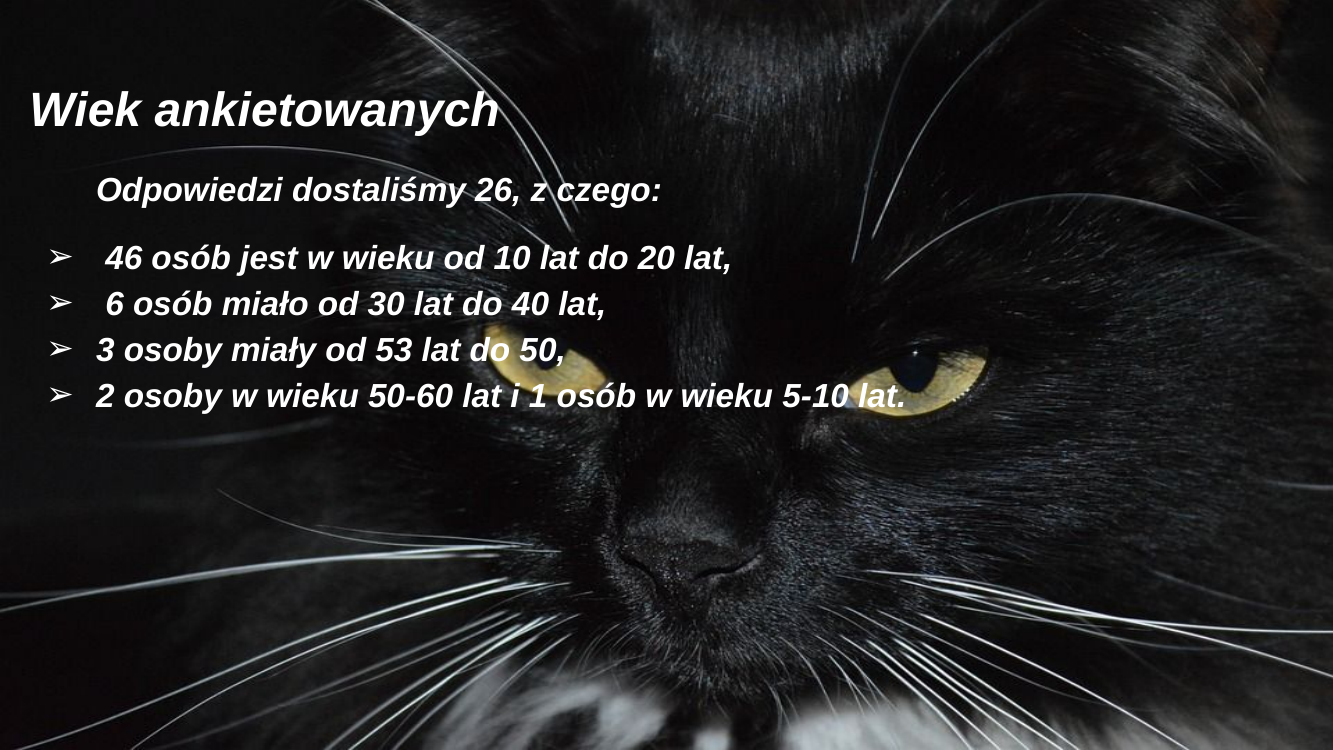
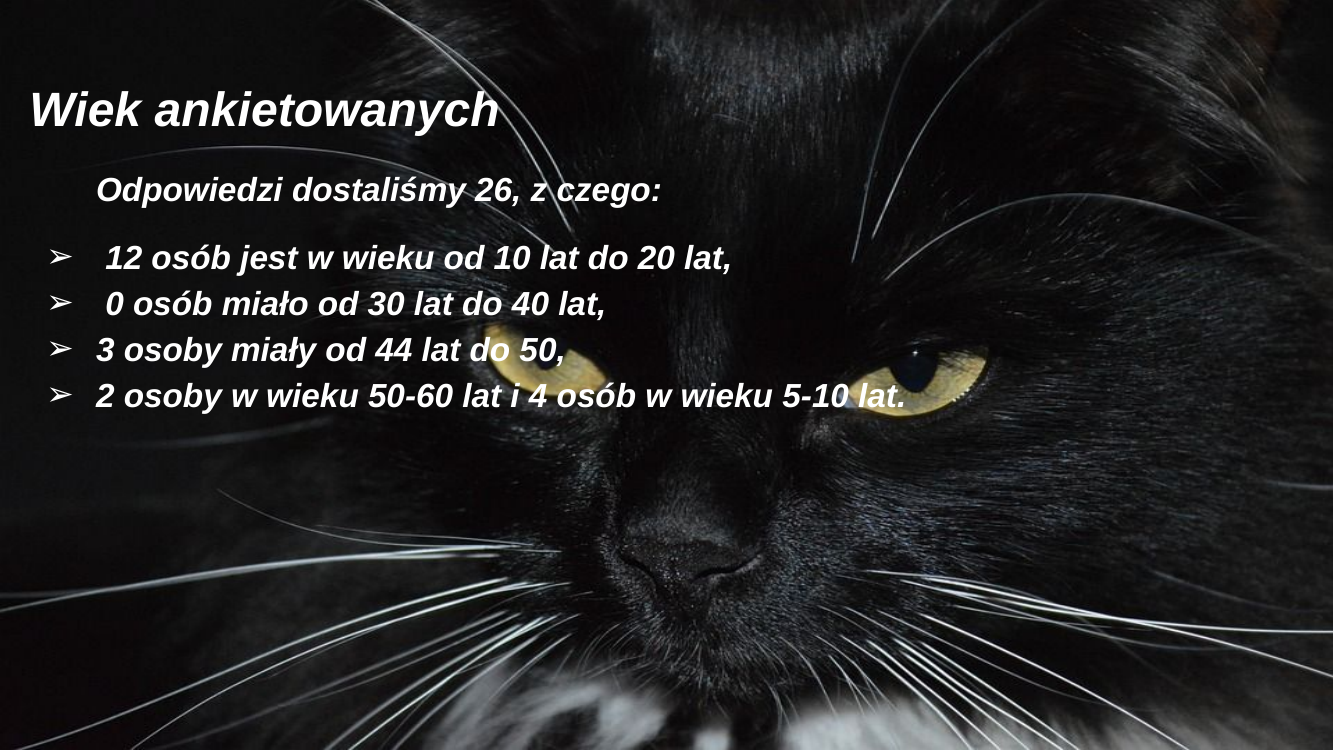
46: 46 -> 12
6: 6 -> 0
53: 53 -> 44
1: 1 -> 4
